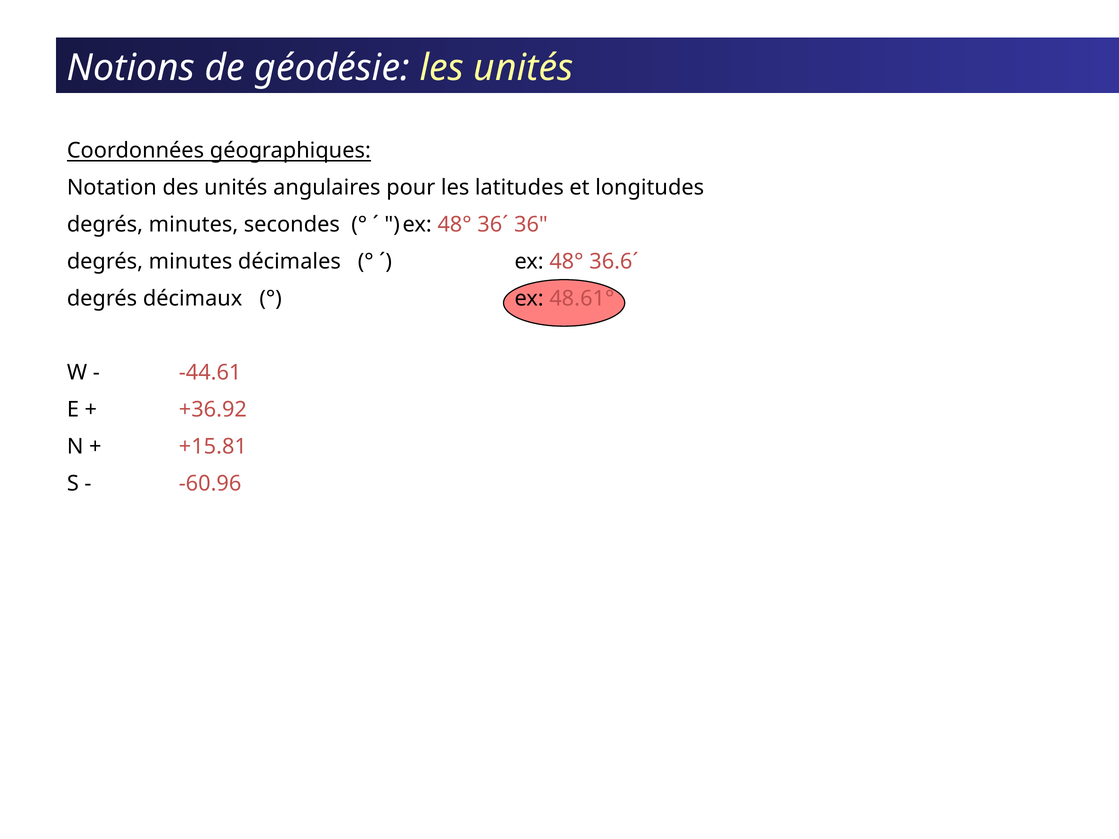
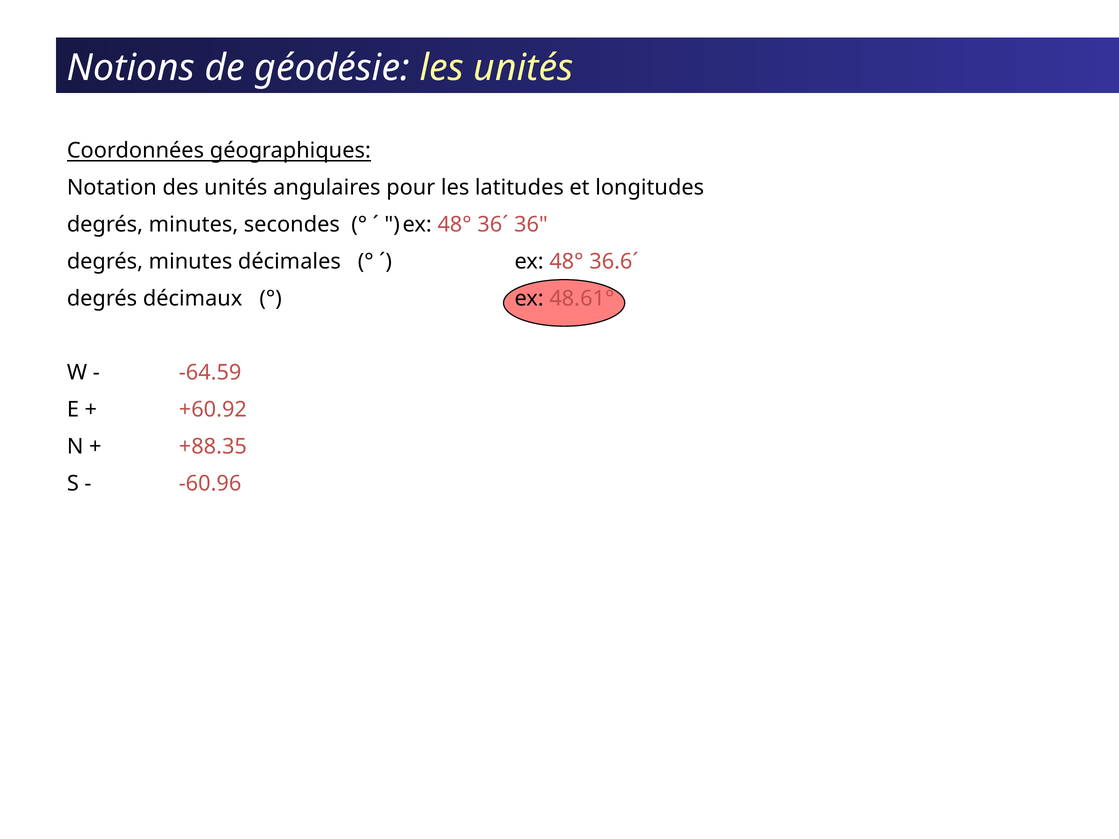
-44.61: -44.61 -> -64.59
+36.92: +36.92 -> +60.92
+15.81: +15.81 -> +88.35
